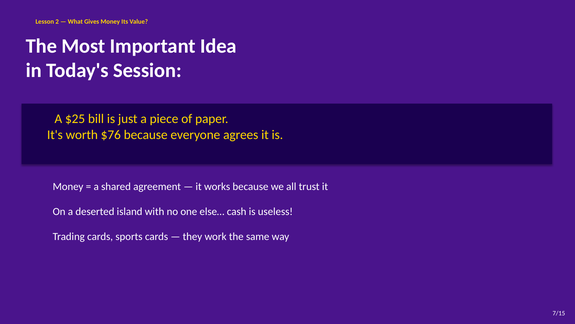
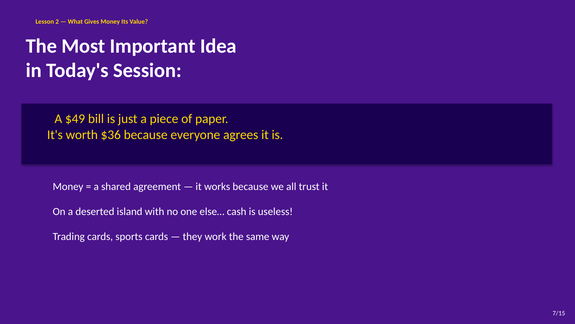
$25: $25 -> $49
$76: $76 -> $36
